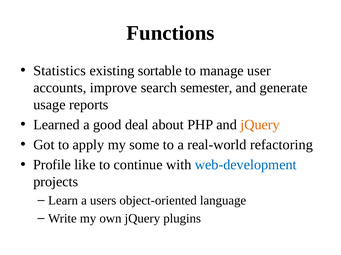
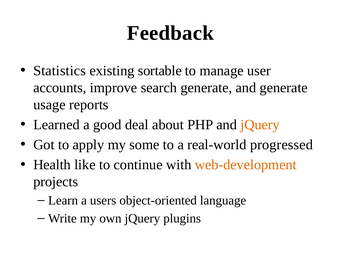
Functions: Functions -> Feedback
search semester: semester -> generate
refactoring: refactoring -> progressed
Profile: Profile -> Health
web-development colour: blue -> orange
